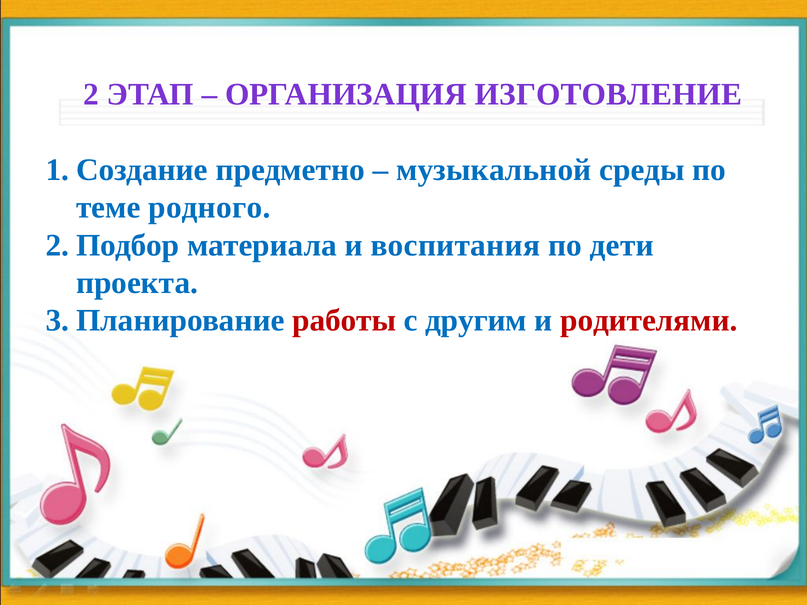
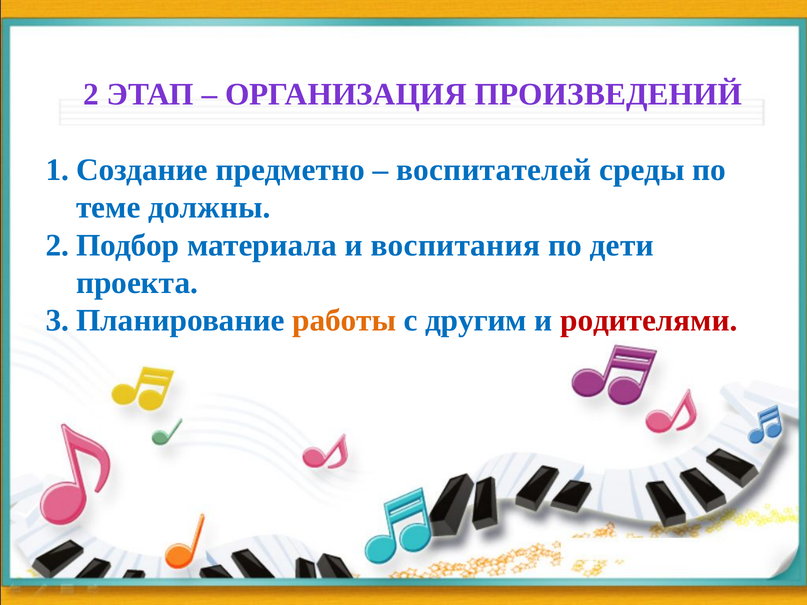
ИЗГОТОВЛЕНИЕ: ИЗГОТОВЛЕНИЕ -> ПРОИЗВЕДЕНИЙ
музыкальной: музыкальной -> воспитателей
родного: родного -> должны
работы colour: red -> orange
